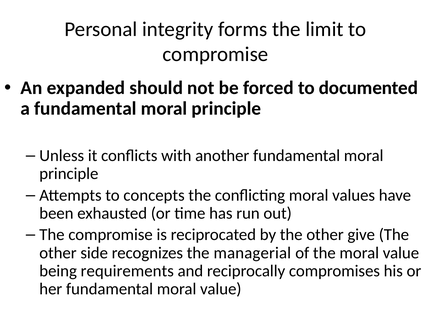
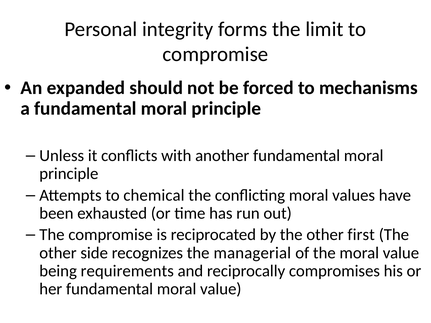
documented: documented -> mechanisms
concepts: concepts -> chemical
give: give -> first
